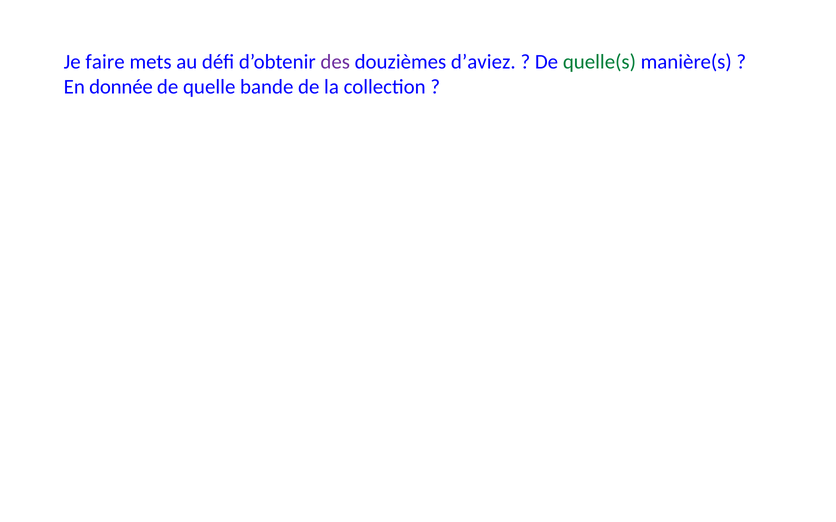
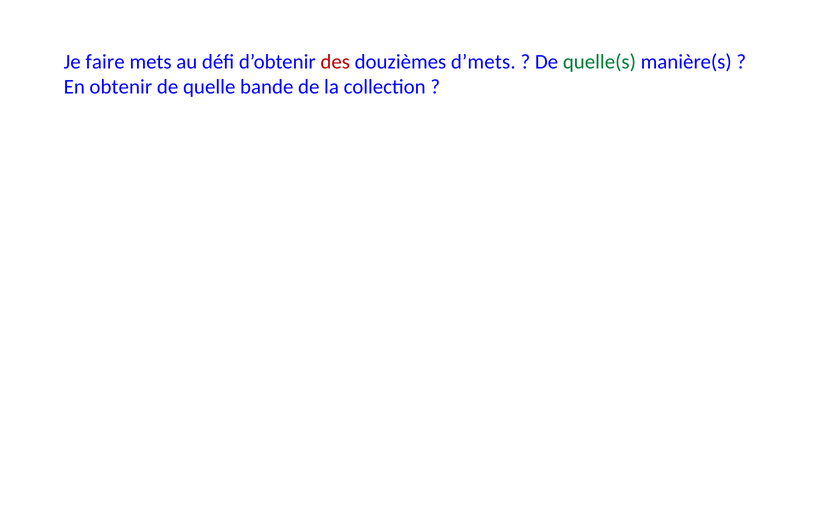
des colour: purple -> red
d’aviez: d’aviez -> d’mets
donnée: donnée -> obtenir
